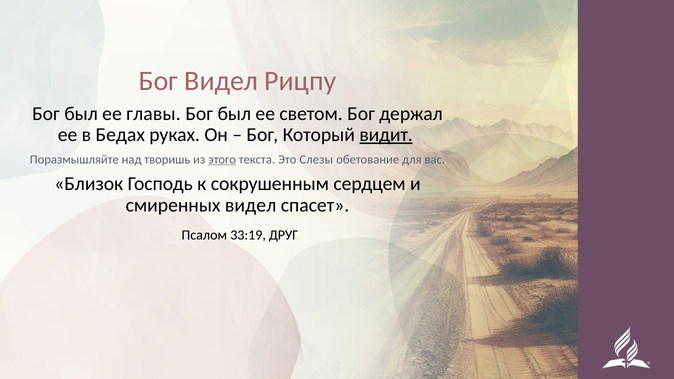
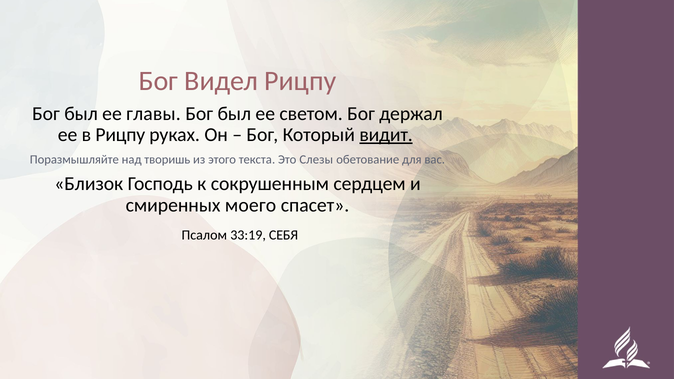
в Бедах: Бедах -> Рицпу
этого underline: present -> none
смиренных видел: видел -> моего
ДРУГ: ДРУГ -> СЕБЯ
